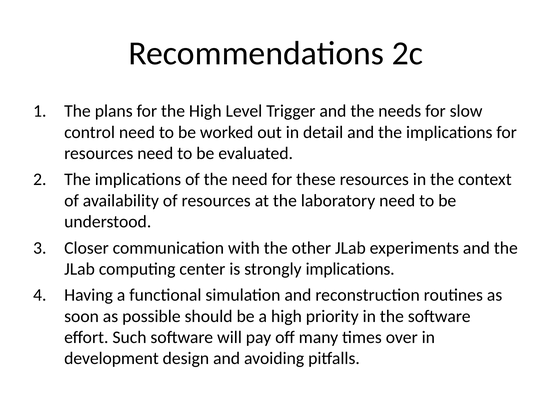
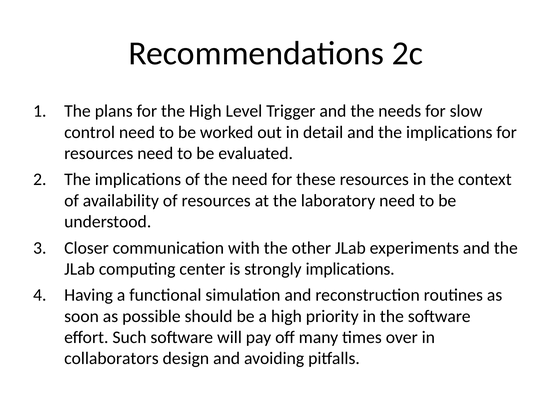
development: development -> collaborators
